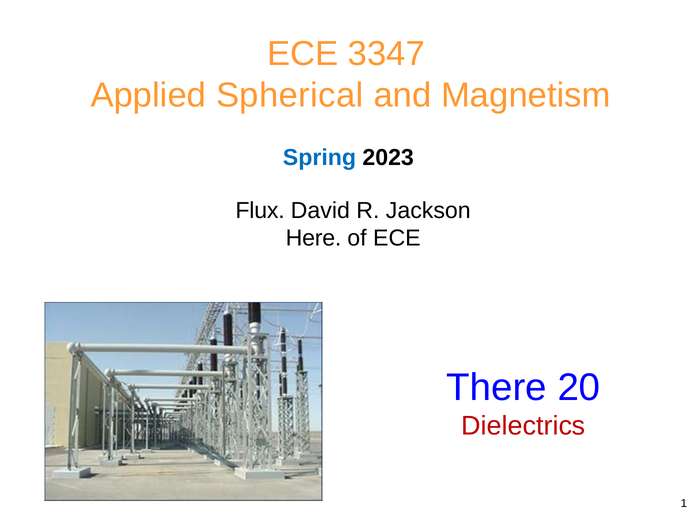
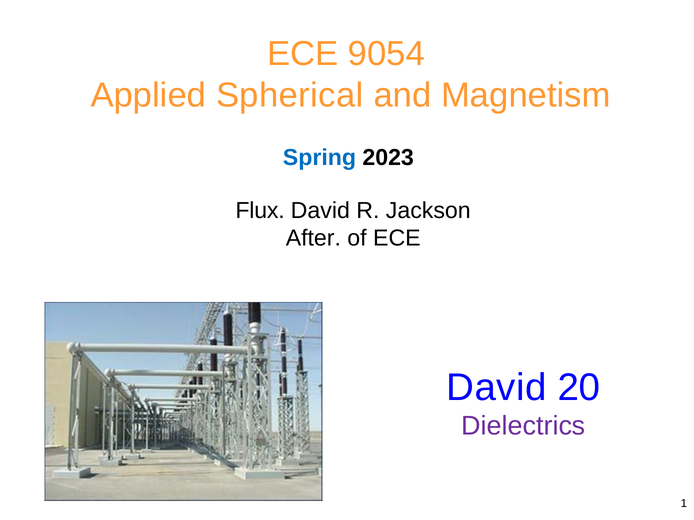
3347: 3347 -> 9054
Here: Here -> After
There at (497, 388): There -> David
Dielectrics colour: red -> purple
